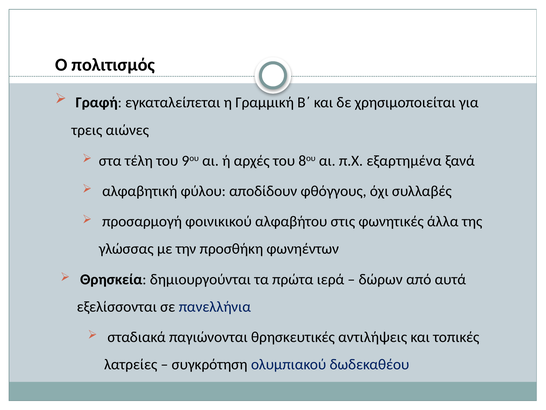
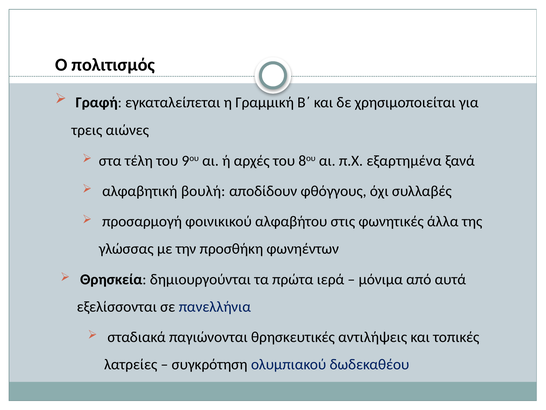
φύλου: φύλου -> βουλή
δώρων: δώρων -> μόνιμα
